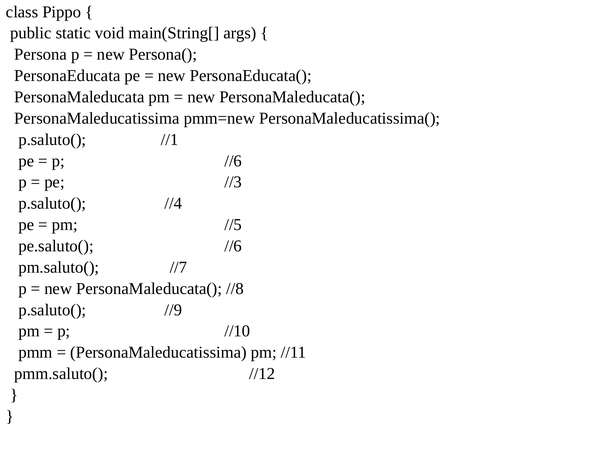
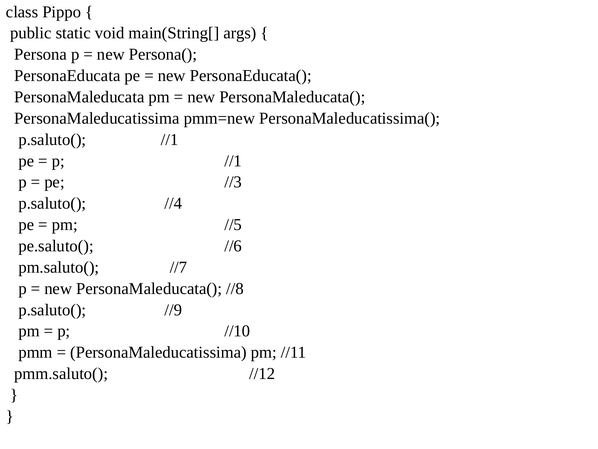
p //6: //6 -> //1
